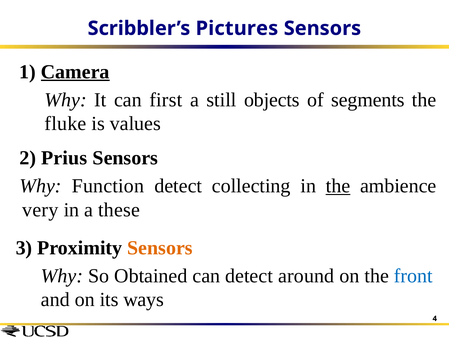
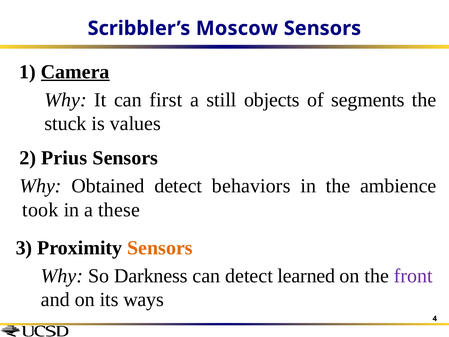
Pictures: Pictures -> Moscow
fluke: fluke -> stuck
Function: Function -> Obtained
collecting: collecting -> behaviors
the at (338, 186) underline: present -> none
very: very -> took
Obtained: Obtained -> Darkness
around: around -> learned
front colour: blue -> purple
